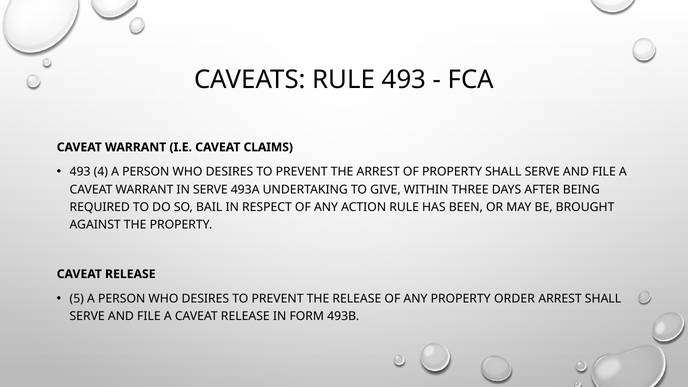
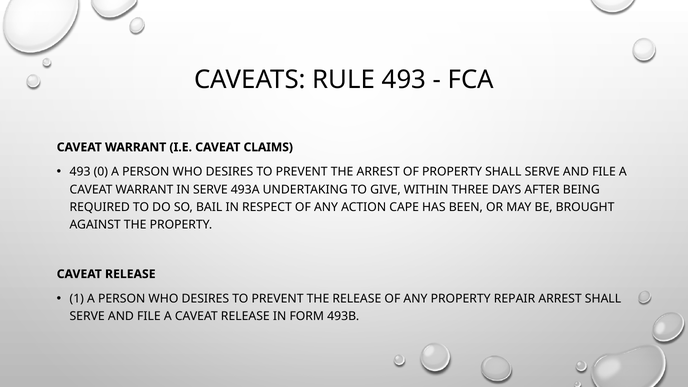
4: 4 -> 0
ACTION RULE: RULE -> CAPE
5: 5 -> 1
ORDER: ORDER -> REPAIR
